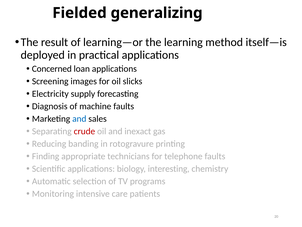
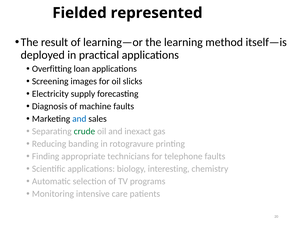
generalizing: generalizing -> represented
Concerned: Concerned -> Overfitting
crude colour: red -> green
